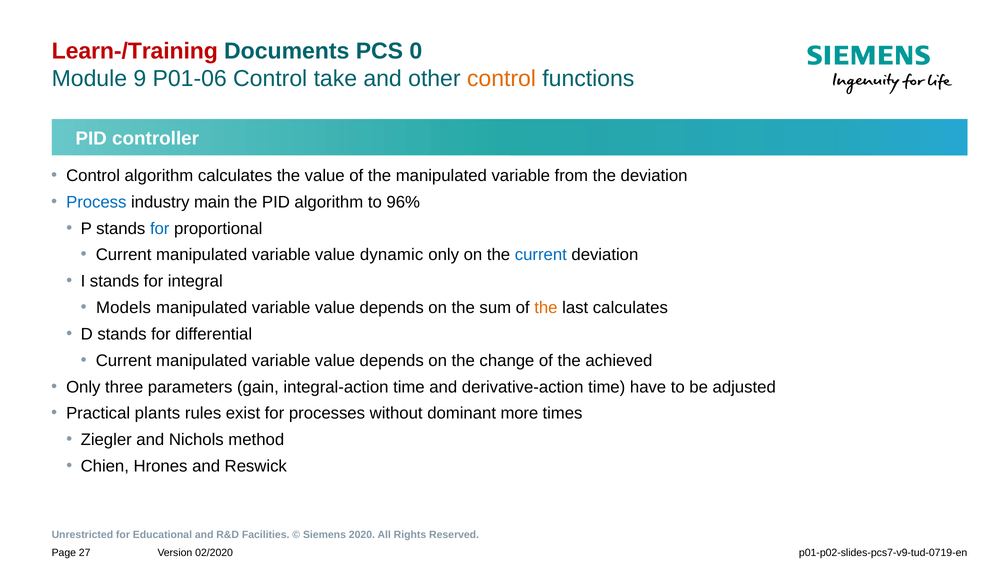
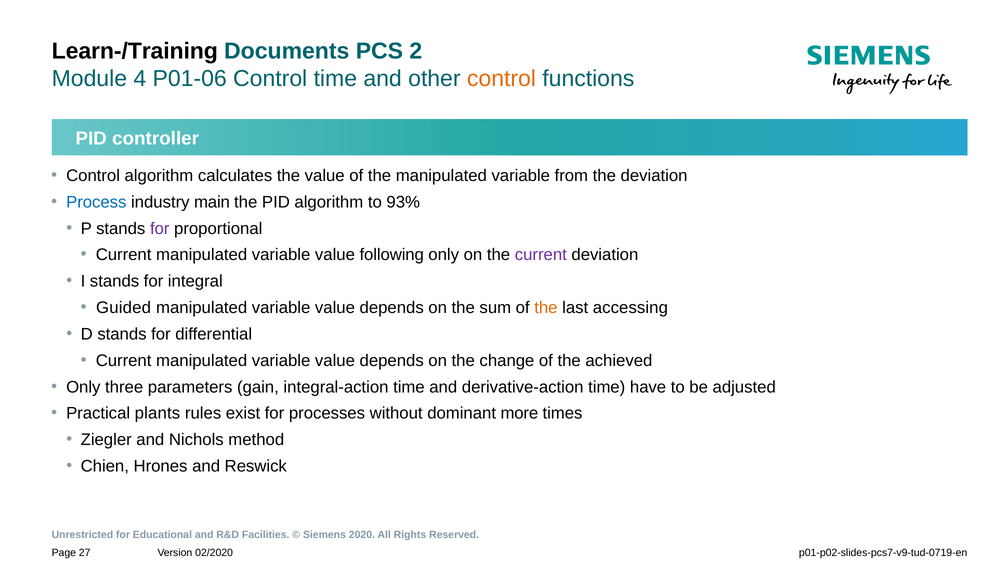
Learn-/Training colour: red -> black
0: 0 -> 2
9: 9 -> 4
Control take: take -> time
96%: 96% -> 93%
for at (160, 229) colour: blue -> purple
dynamic: dynamic -> following
current at (541, 255) colour: blue -> purple
Models: Models -> Guided
last calculates: calculates -> accessing
